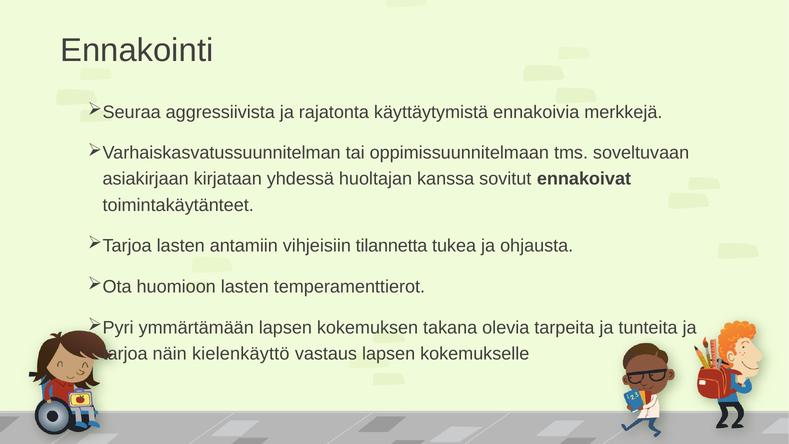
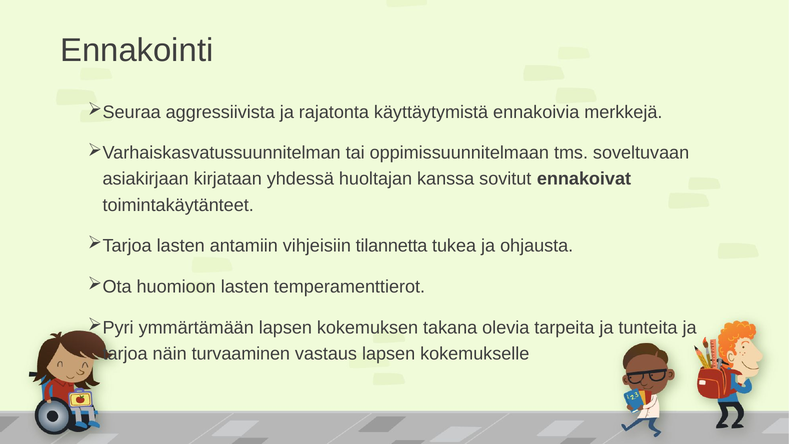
kielenkäyttö: kielenkäyttö -> turvaaminen
